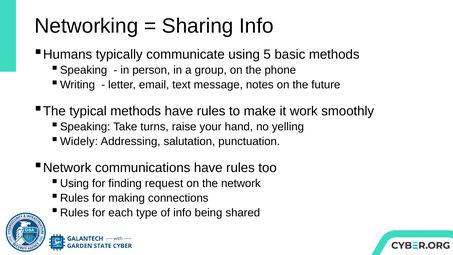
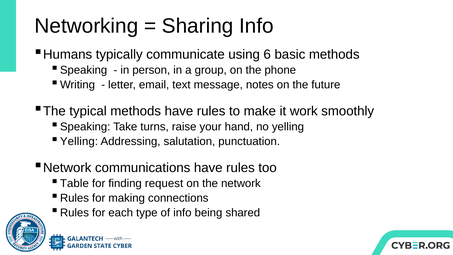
5: 5 -> 6
Widely at (79, 141): Widely -> Yelling
Using at (74, 183): Using -> Table
